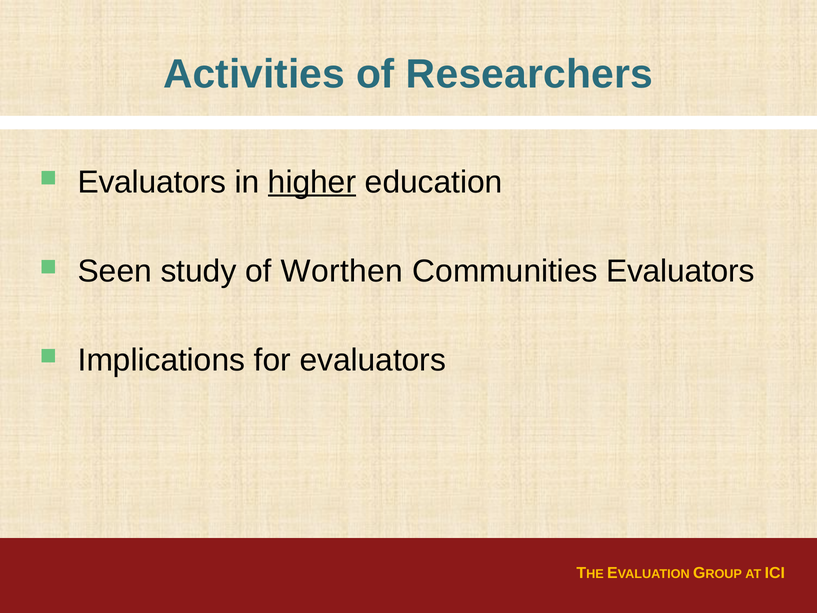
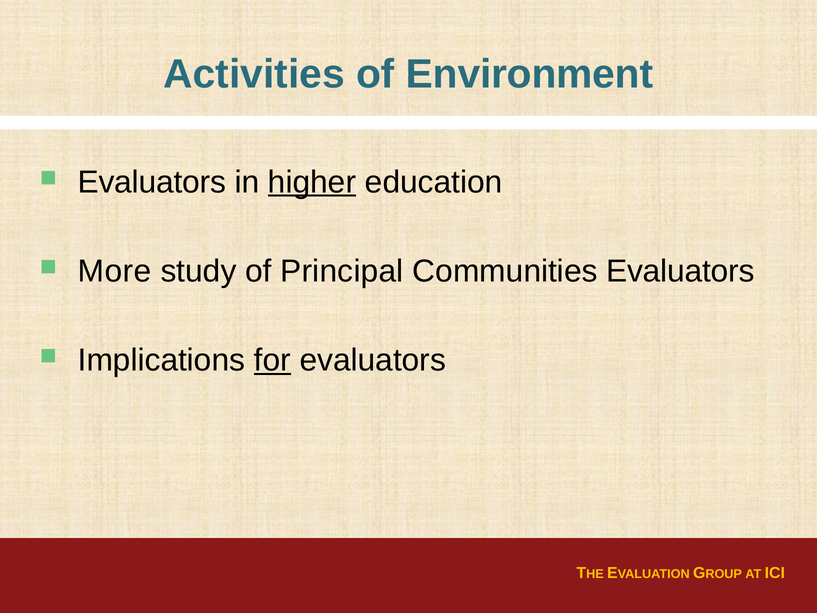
Researchers: Researchers -> Environment
Seen: Seen -> More
Worthen: Worthen -> Principal
for underline: none -> present
